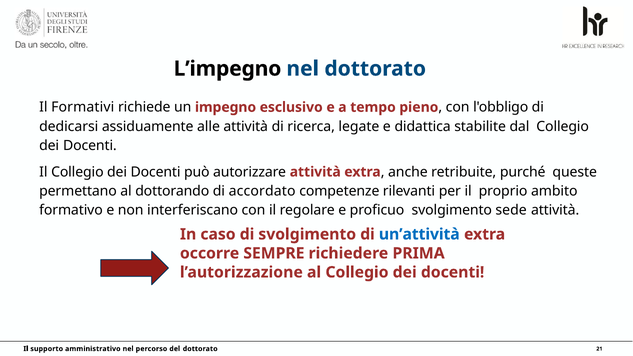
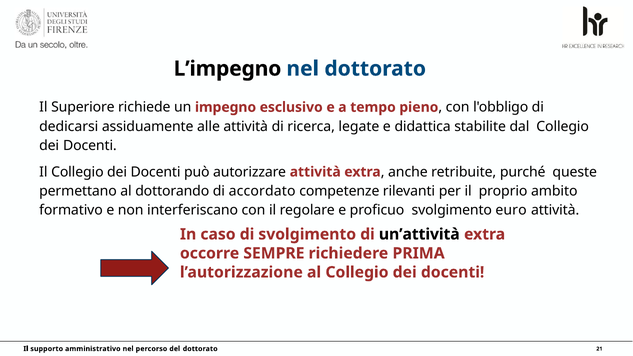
Formativi: Formativi -> Superiore
sede: sede -> euro
un’attività colour: blue -> black
